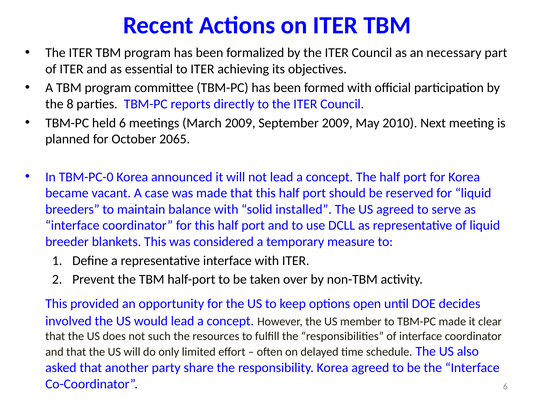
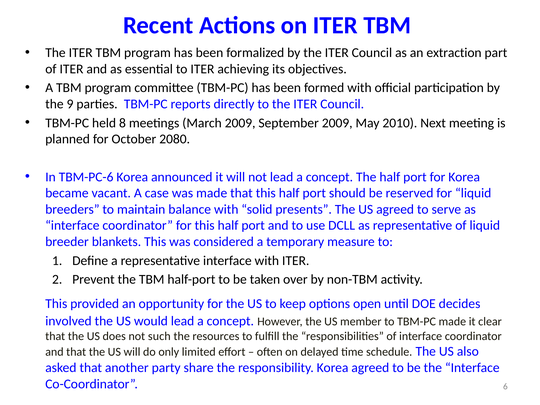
necessary: necessary -> extraction
8: 8 -> 9
held 6: 6 -> 8
2065: 2065 -> 2080
TBM-PC-0: TBM-PC-0 -> TBM-PC-6
installed: installed -> presents
